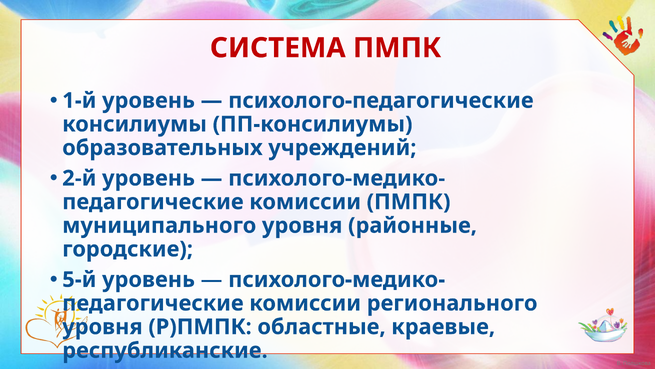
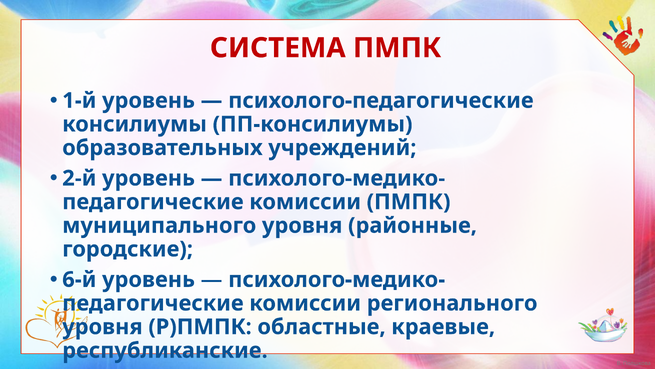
5-й: 5-й -> 6-й
